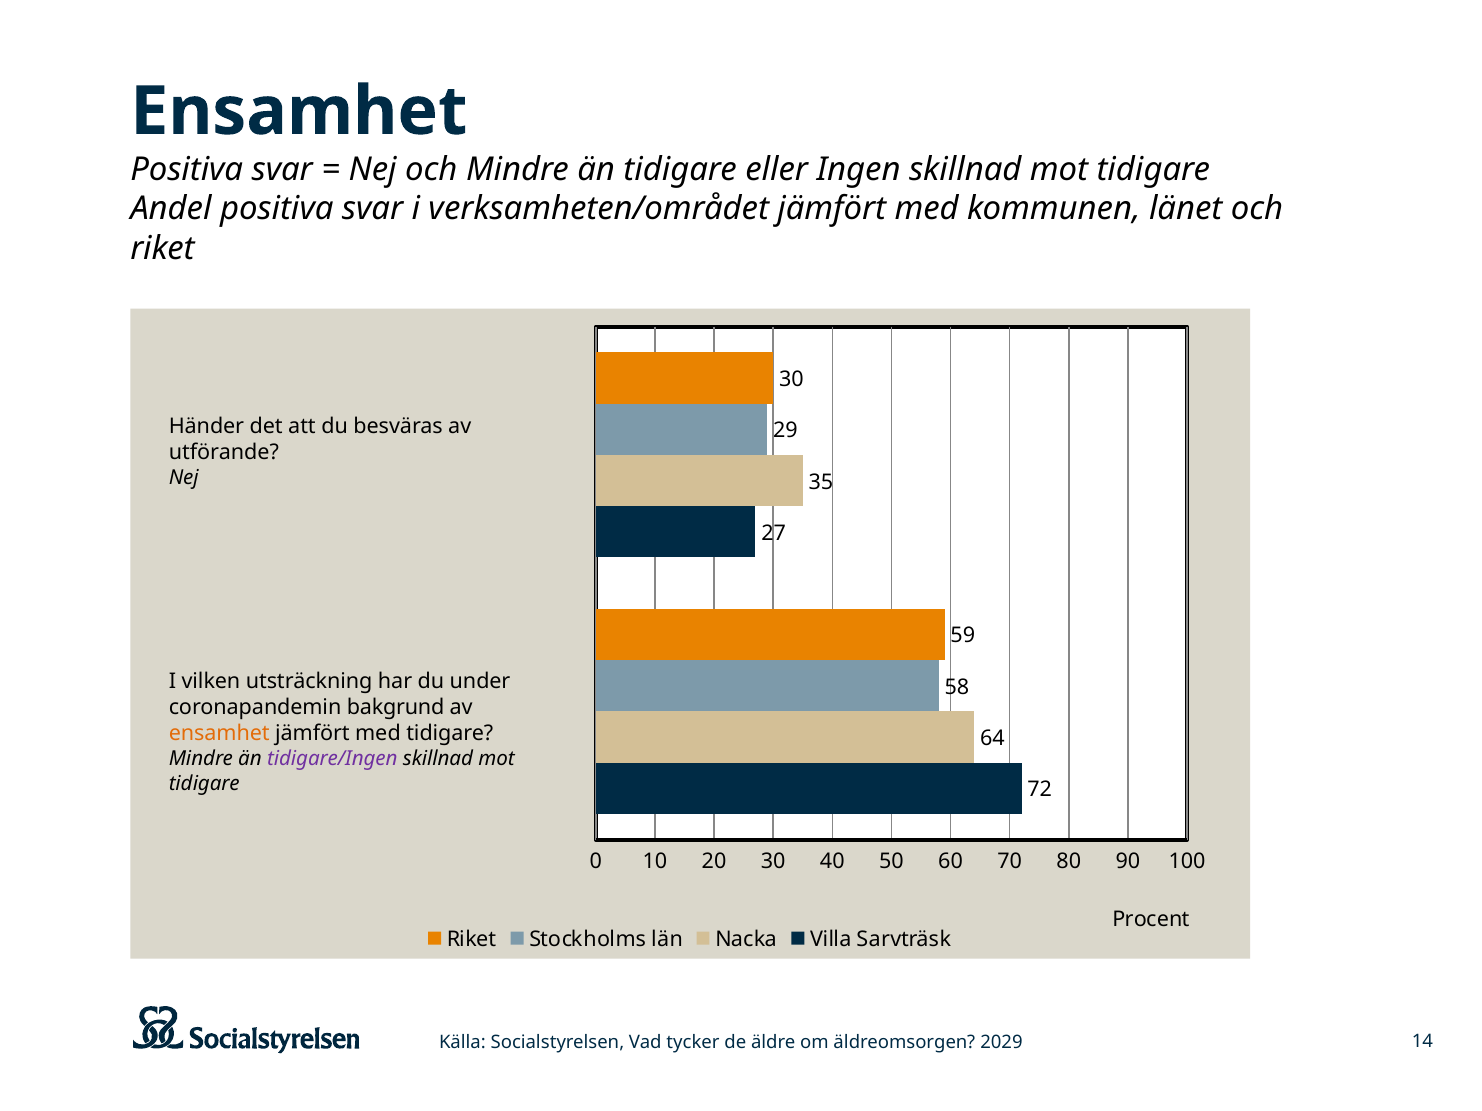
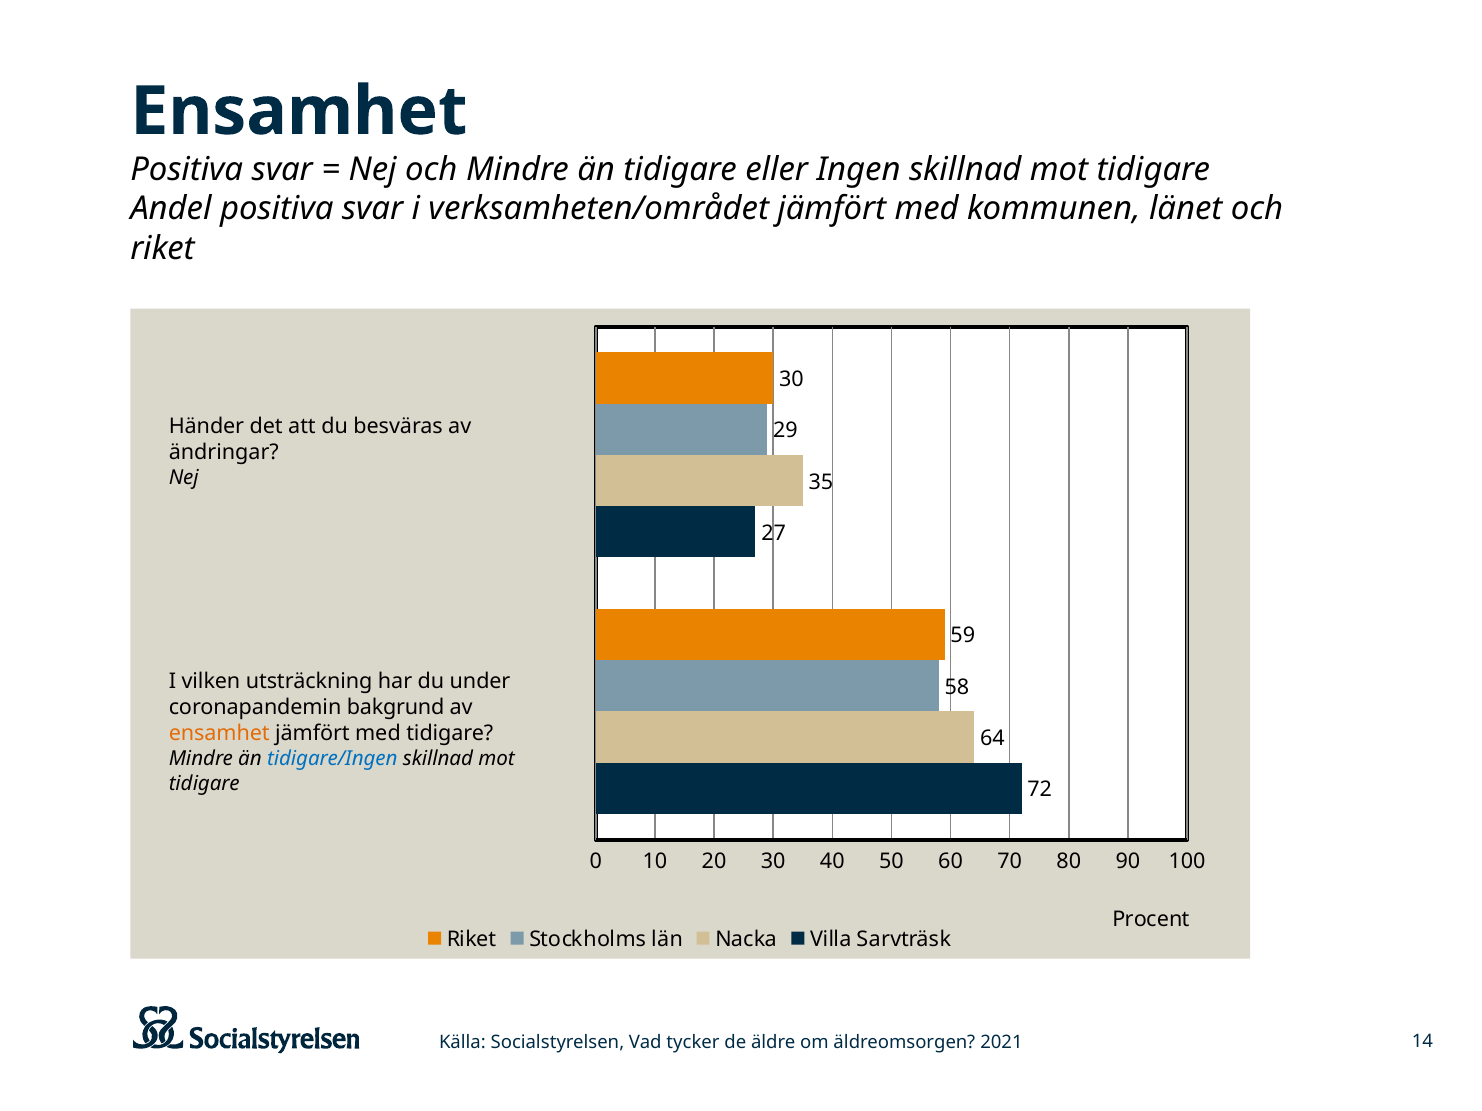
utförande: utförande -> ändringar
tidigare/Ingen colour: purple -> blue
2029: 2029 -> 2021
